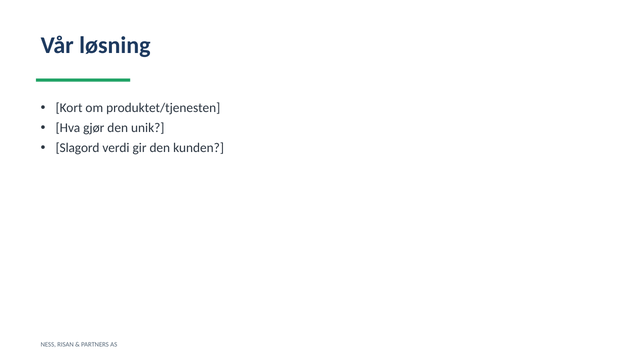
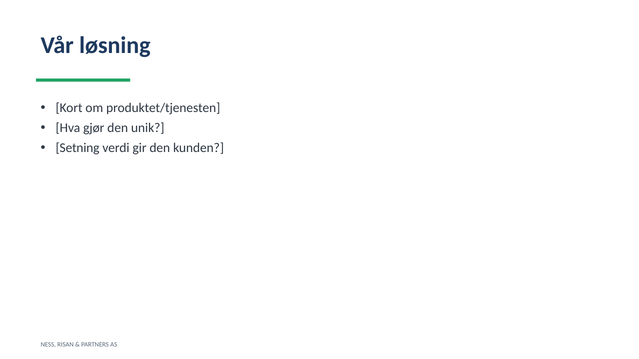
Slagord: Slagord -> Setning
